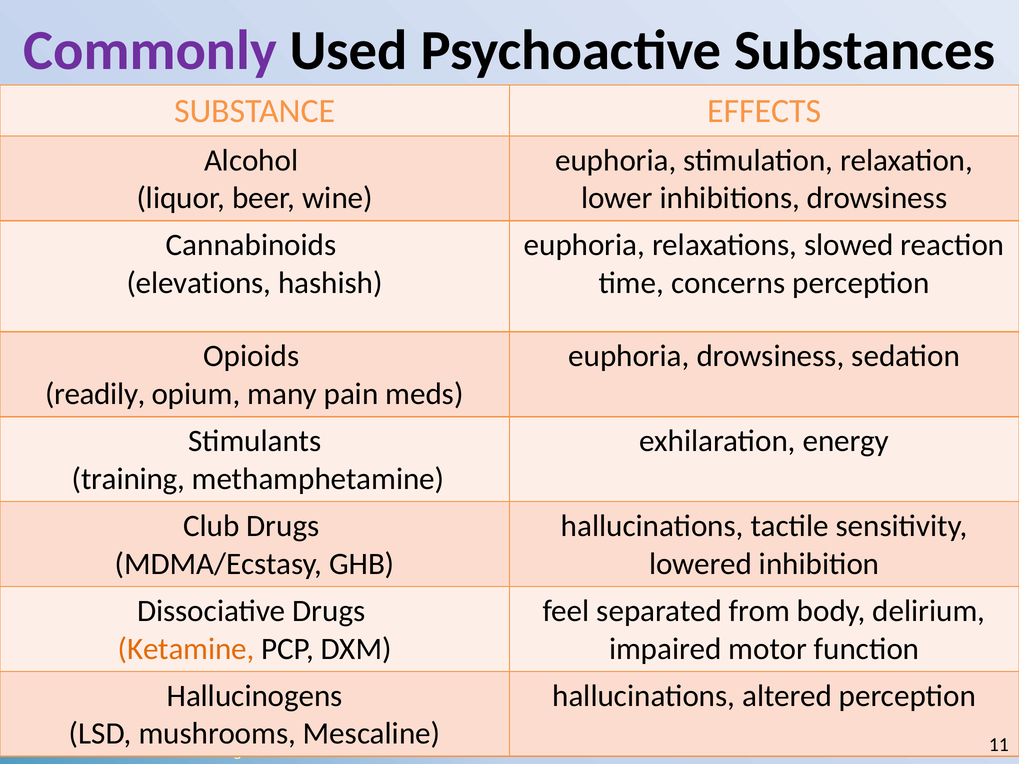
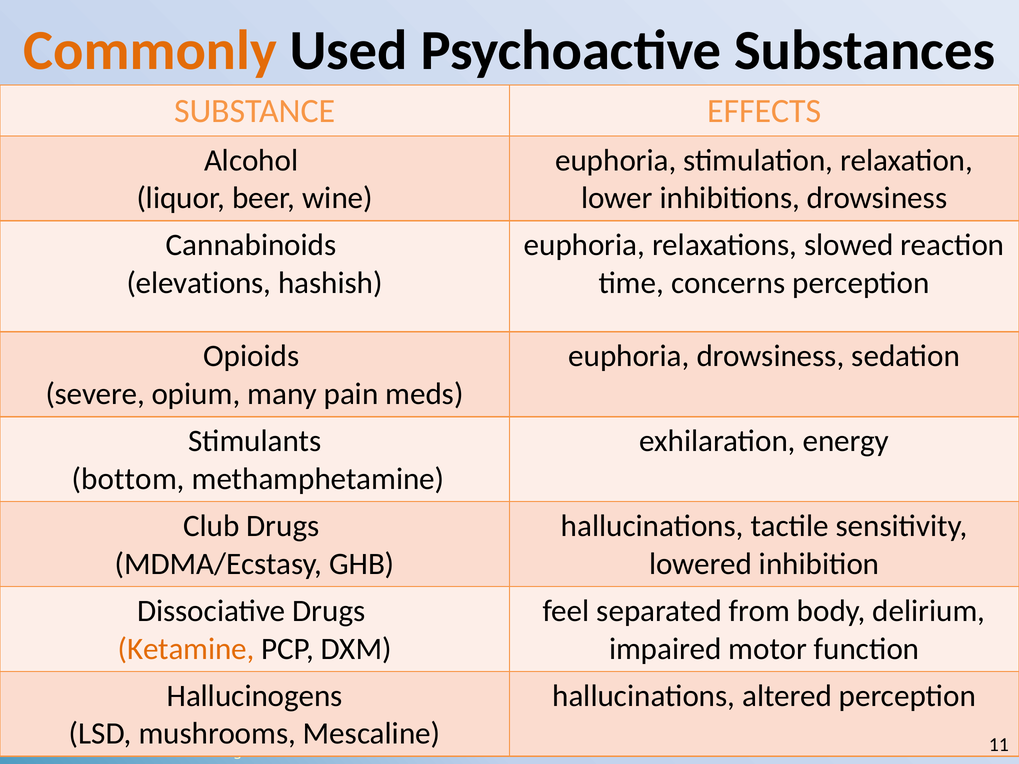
Commonly colour: purple -> orange
readily: readily -> severe
training: training -> bottom
